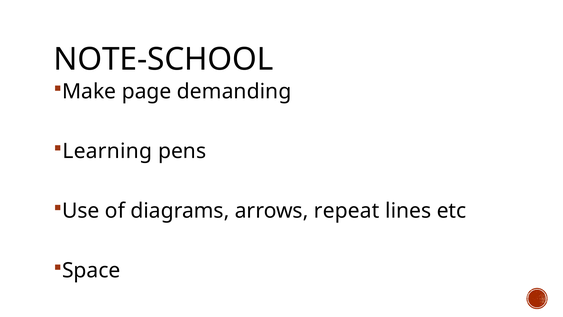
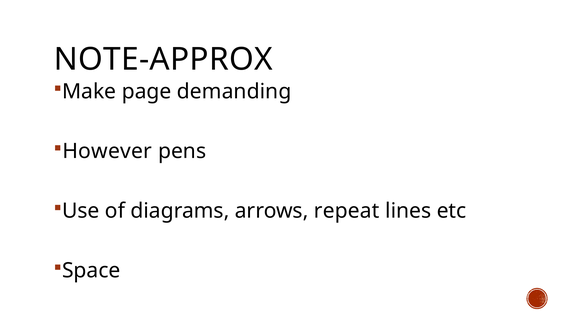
NOTE-SCHOOL: NOTE-SCHOOL -> NOTE-APPROX
Learning: Learning -> However
